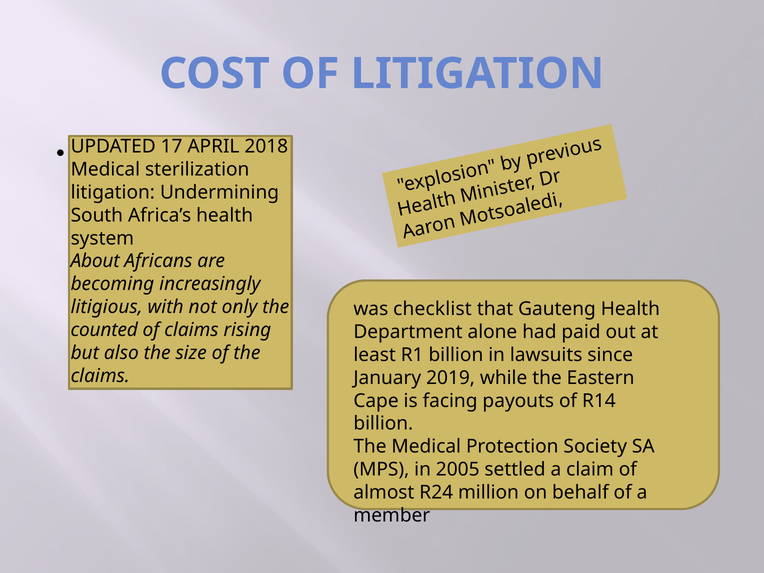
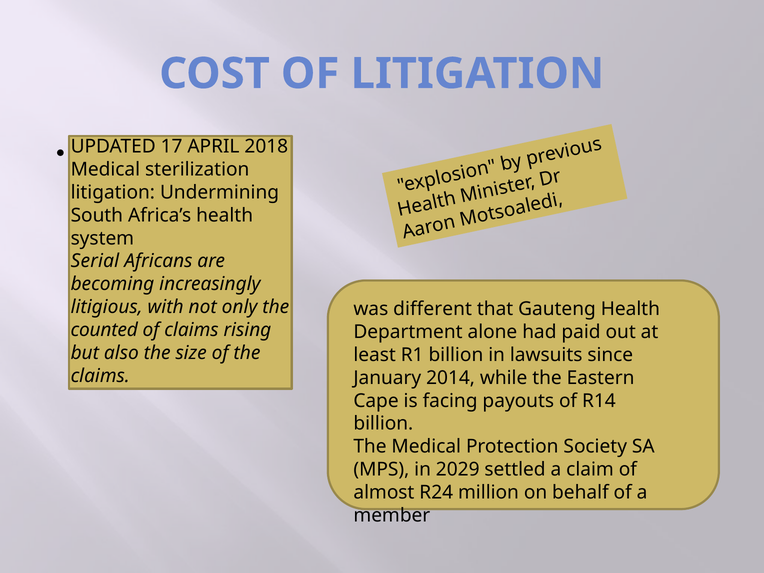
About: About -> Serial
checklist: checklist -> different
2019: 2019 -> 2014
2005: 2005 -> 2029
